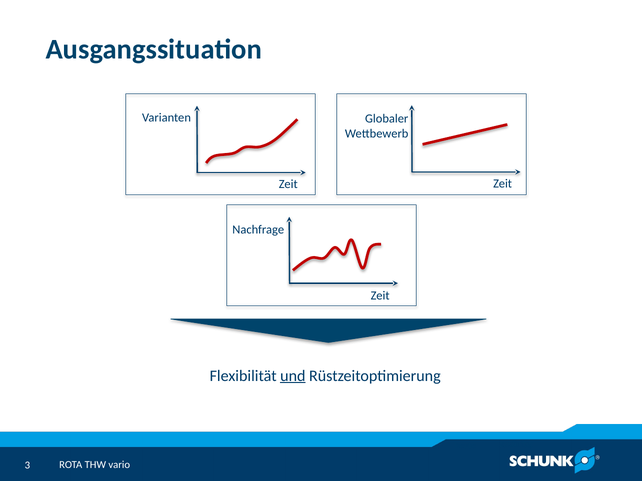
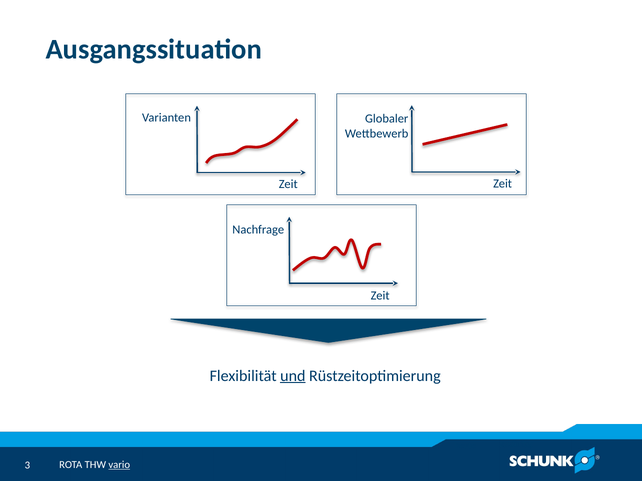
vario underline: none -> present
